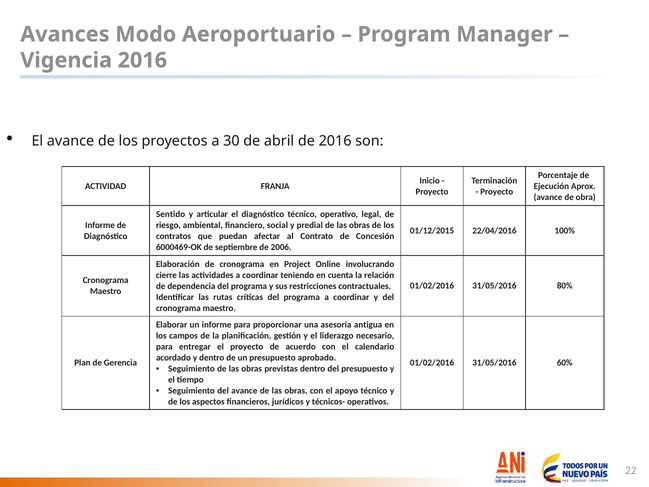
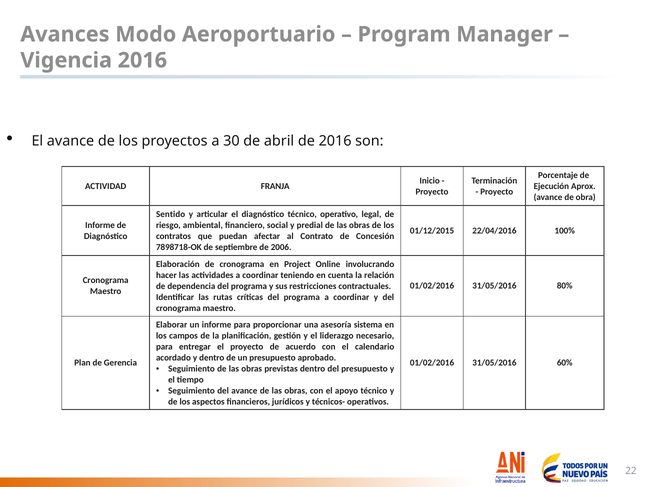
6000469-OK: 6000469-OK -> 7898718-OK
cierre: cierre -> hacer
antigua: antigua -> sistema
